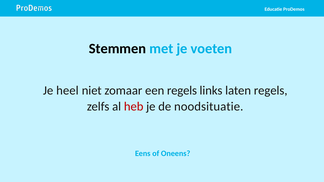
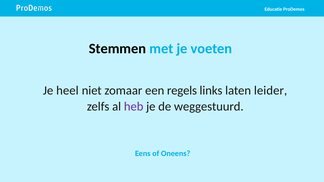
laten regels: regels -> leider
heb colour: red -> purple
noodsituatie: noodsituatie -> weggestuurd
